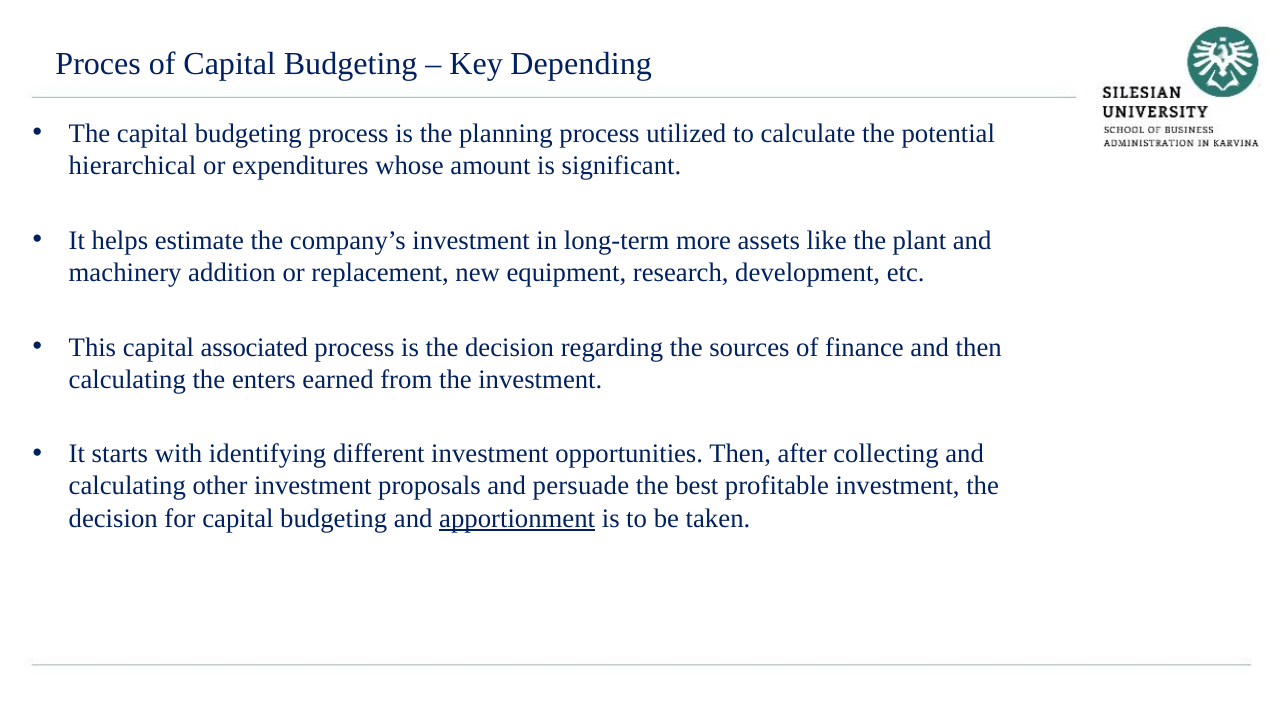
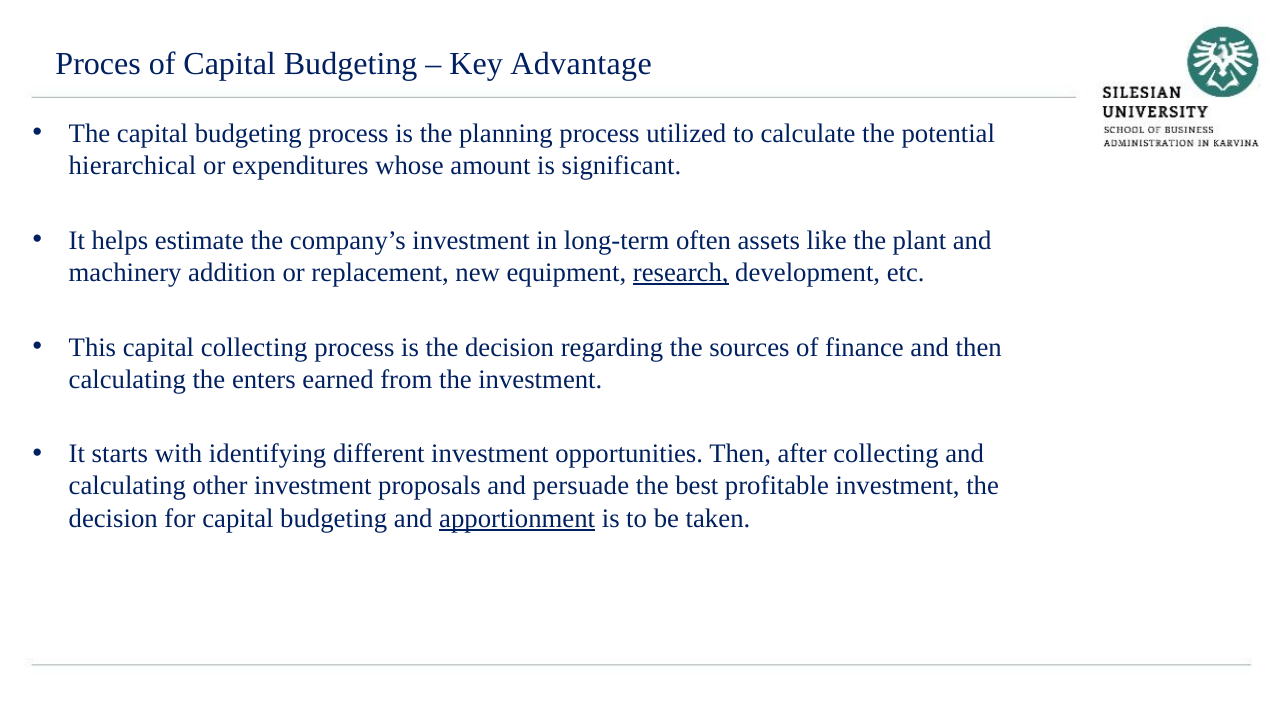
Depending: Depending -> Advantage
more: more -> often
research underline: none -> present
capital associated: associated -> collecting
